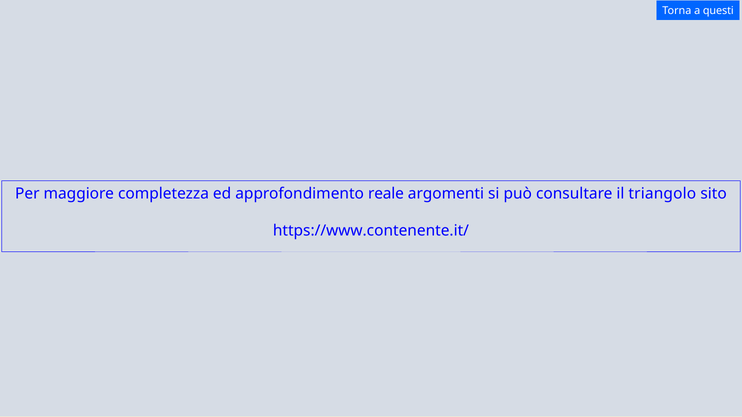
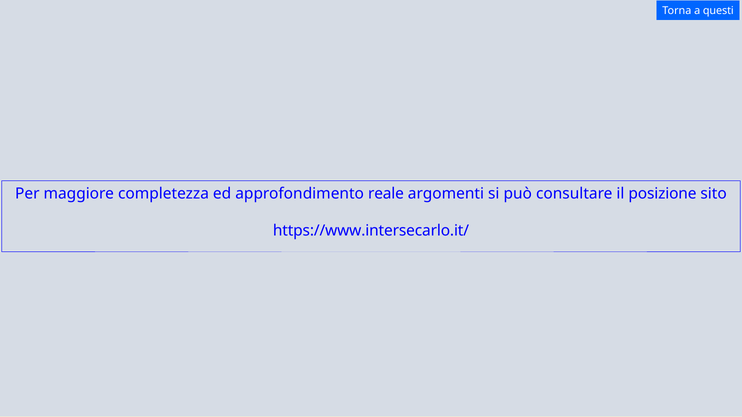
triangolo: triangolo -> posizione
https://www.contenente.it/: https://www.contenente.it/ -> https://www.intersecarlo.it/
